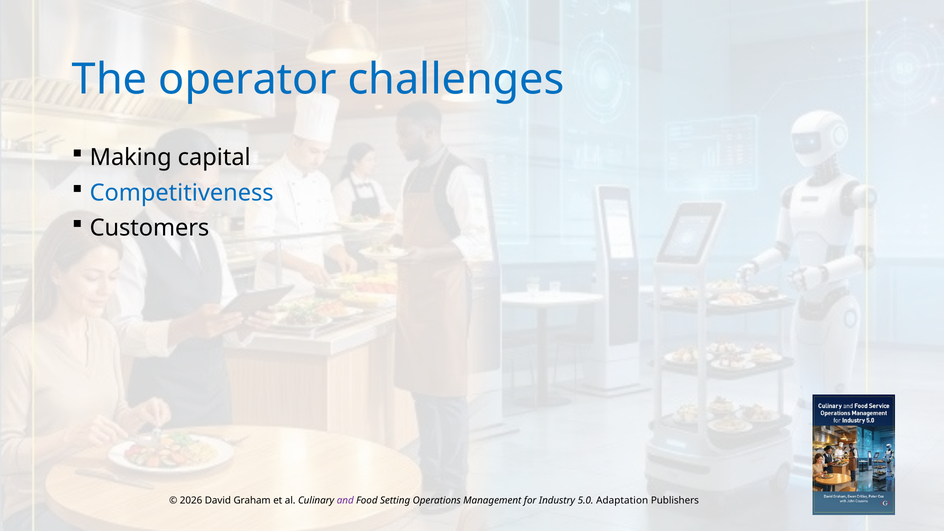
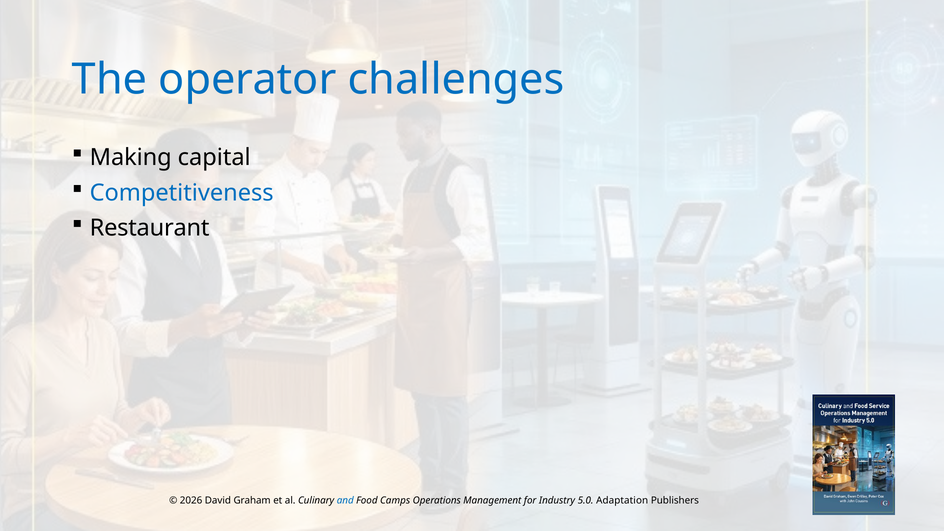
Customers: Customers -> Restaurant
and colour: purple -> blue
Setting: Setting -> Camps
